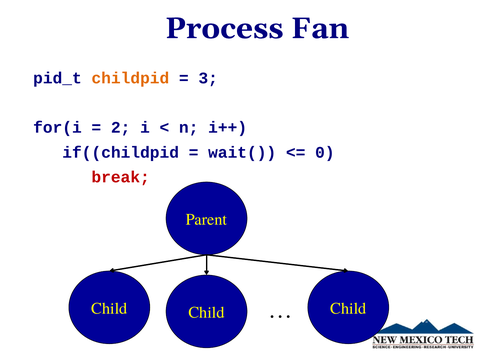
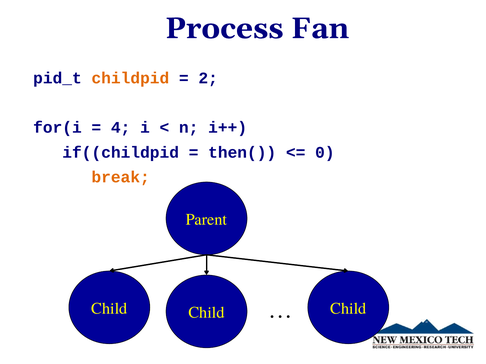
3: 3 -> 2
2: 2 -> 4
wait(: wait( -> then(
break colour: red -> orange
